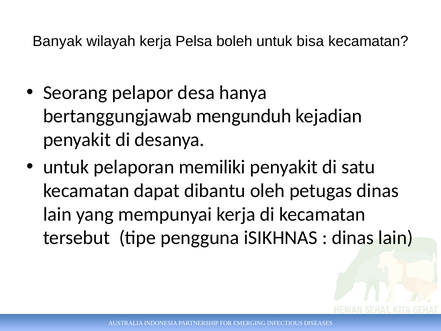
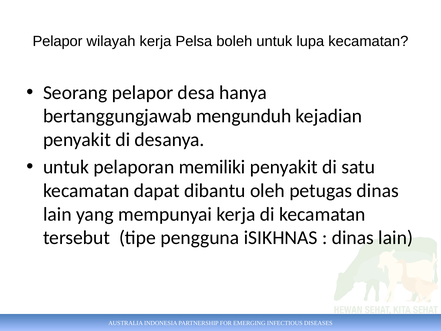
Banyak at (57, 41): Banyak -> Pelapor
bisa: bisa -> lupa
